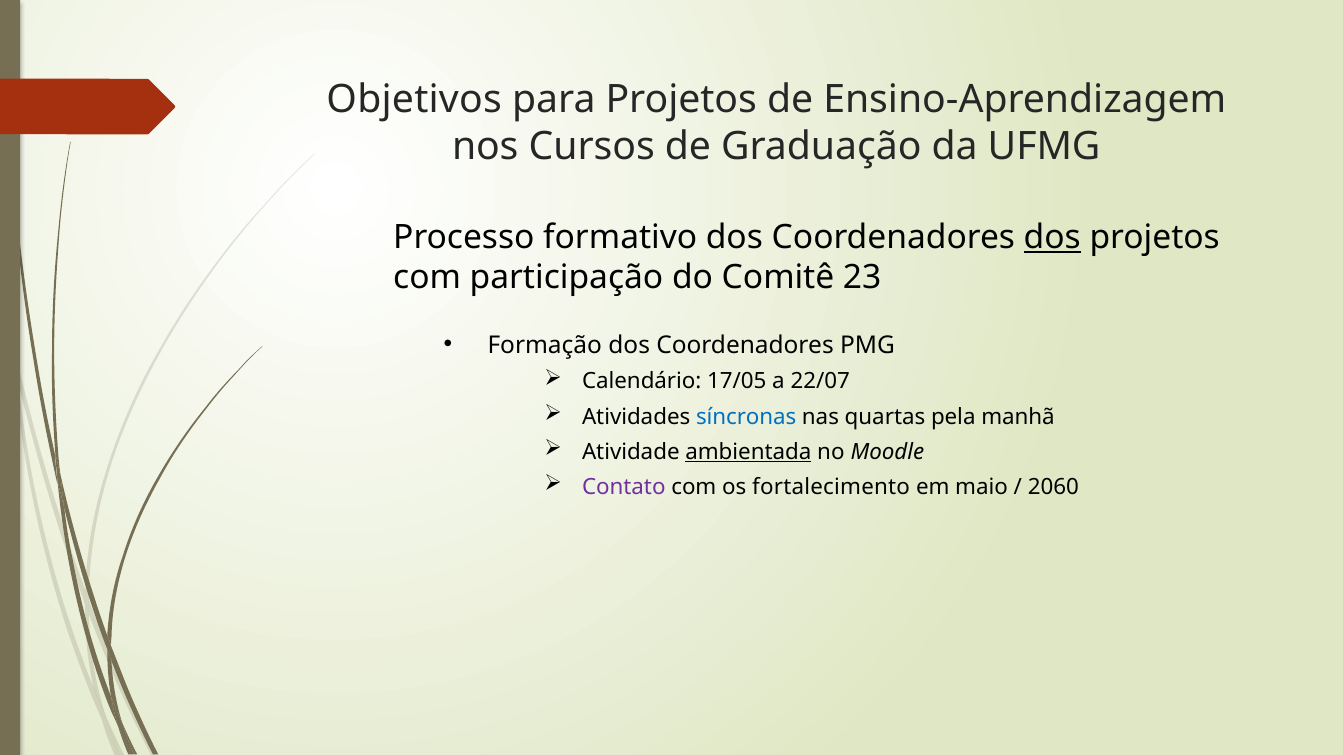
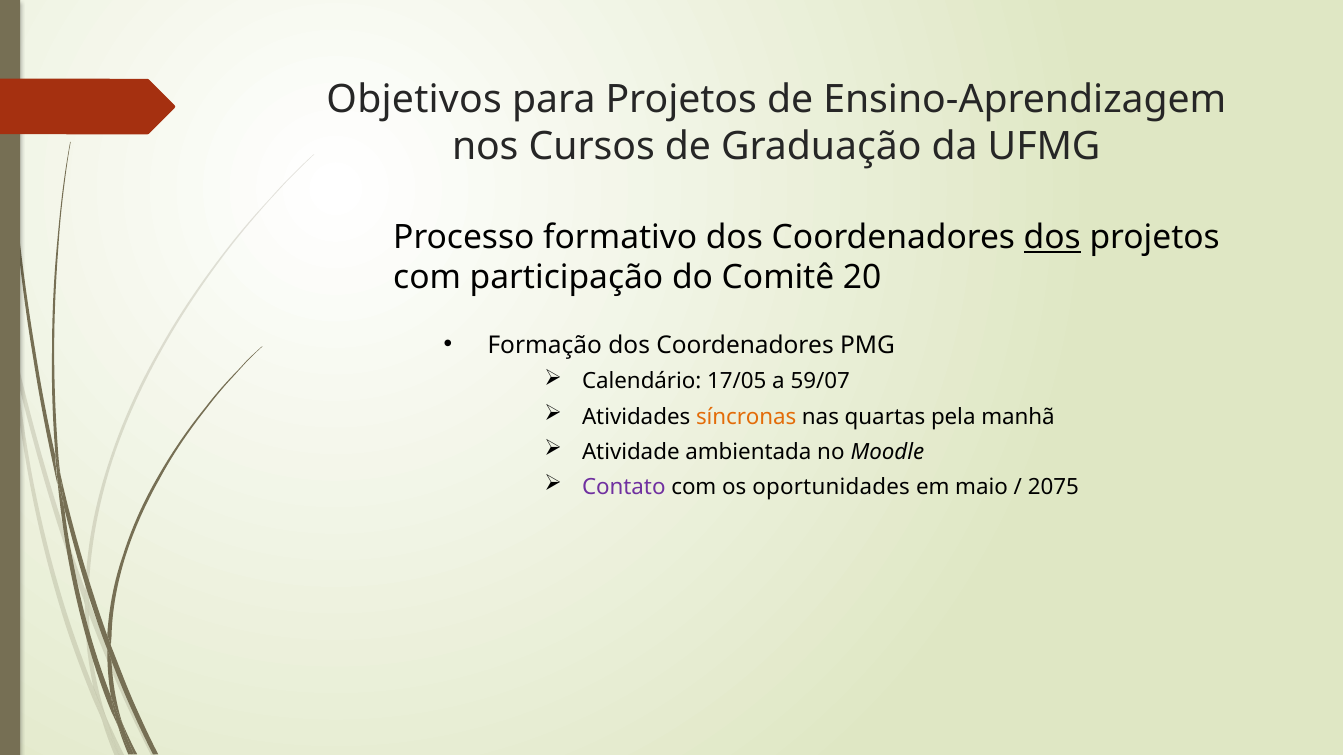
23: 23 -> 20
22/07: 22/07 -> 59/07
síncronas colour: blue -> orange
ambientada underline: present -> none
fortalecimento: fortalecimento -> oportunidades
2060: 2060 -> 2075
